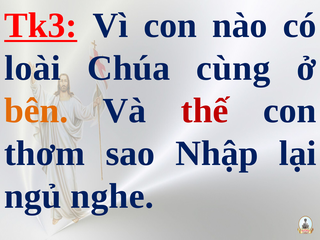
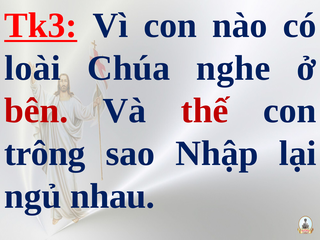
cùng: cùng -> nghe
bên colour: orange -> red
thơm: thơm -> trông
nghe: nghe -> nhau
